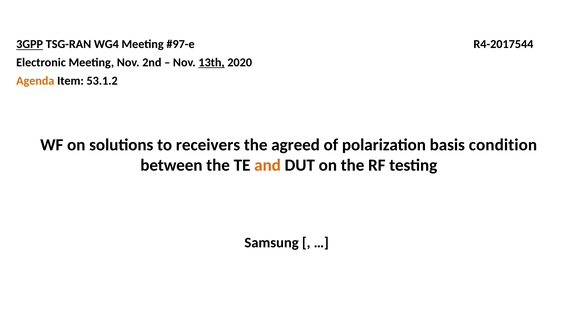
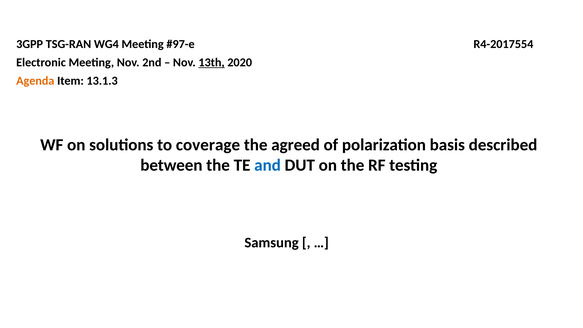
3GPP underline: present -> none
R4-2017544: R4-2017544 -> R4-2017554
53.1.2: 53.1.2 -> 13.1.3
receivers: receivers -> coverage
condition: condition -> described
and colour: orange -> blue
